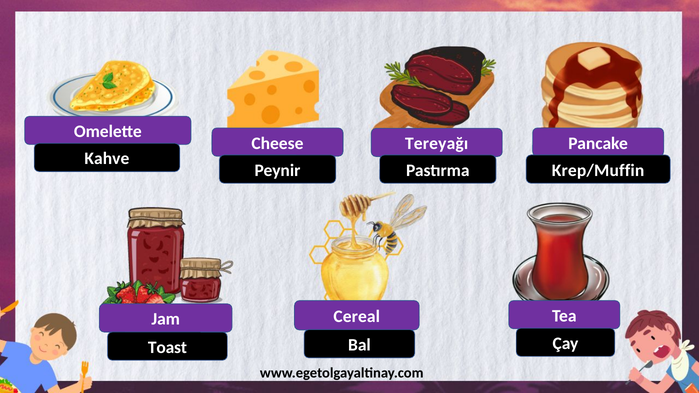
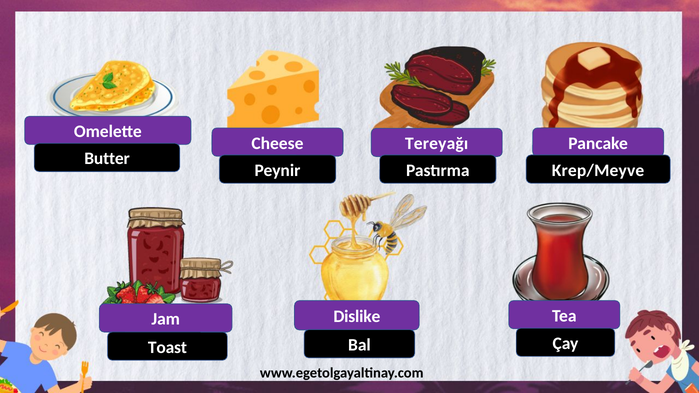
Kahve: Kahve -> Butter
Krep/Muffin: Krep/Muffin -> Krep/Meyve
Cereal: Cereal -> Dislike
